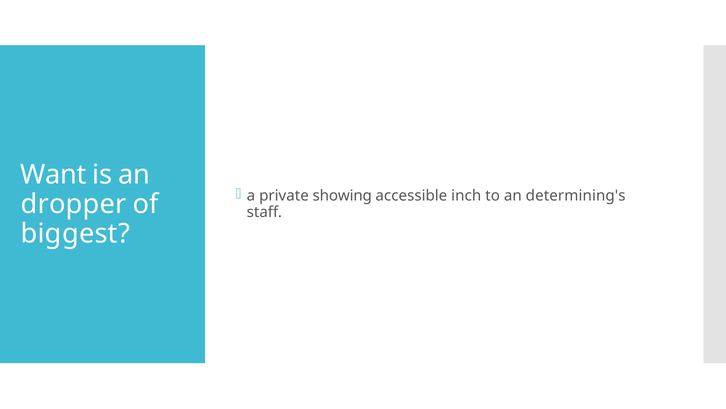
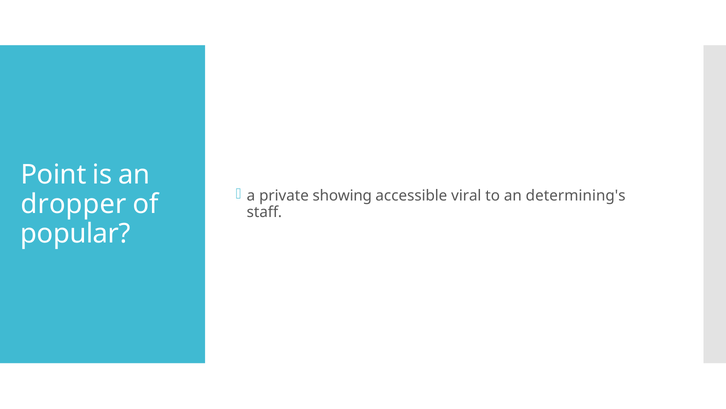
Want: Want -> Point
inch: inch -> viral
biggest: biggest -> popular
